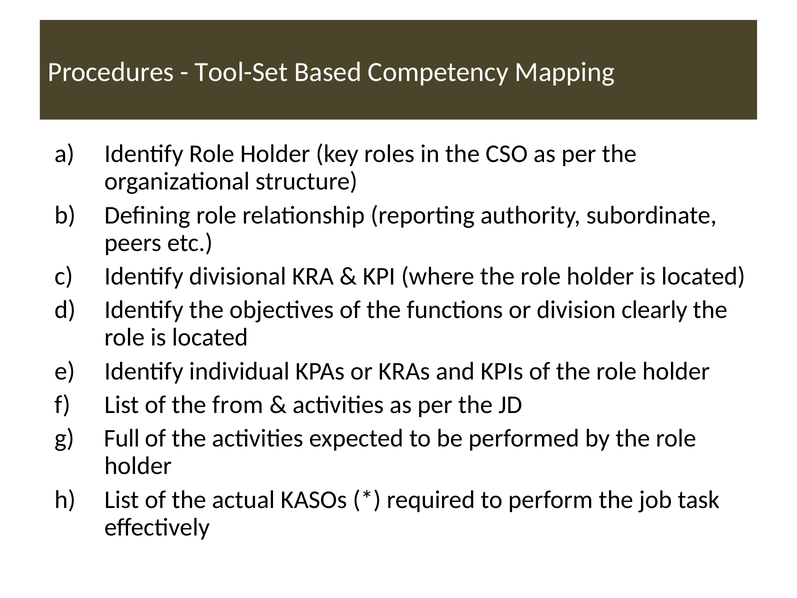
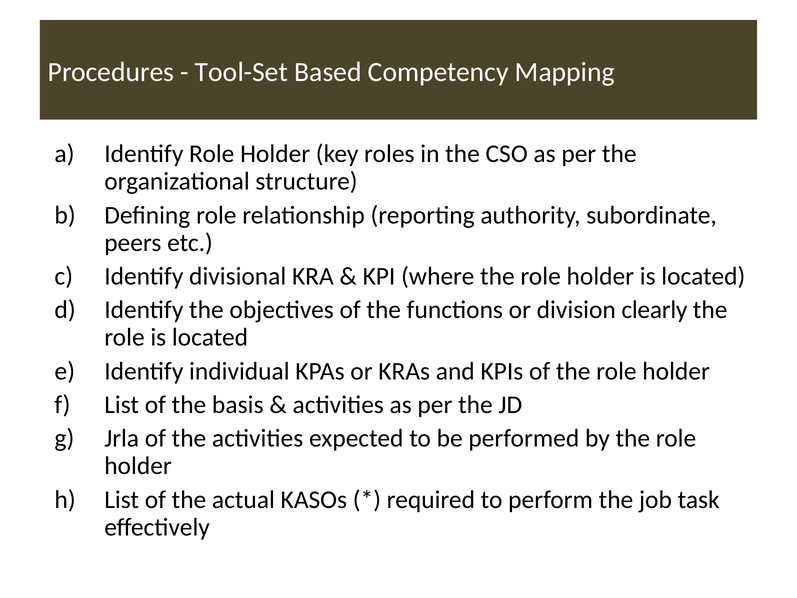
from: from -> basis
Full: Full -> Jrla
